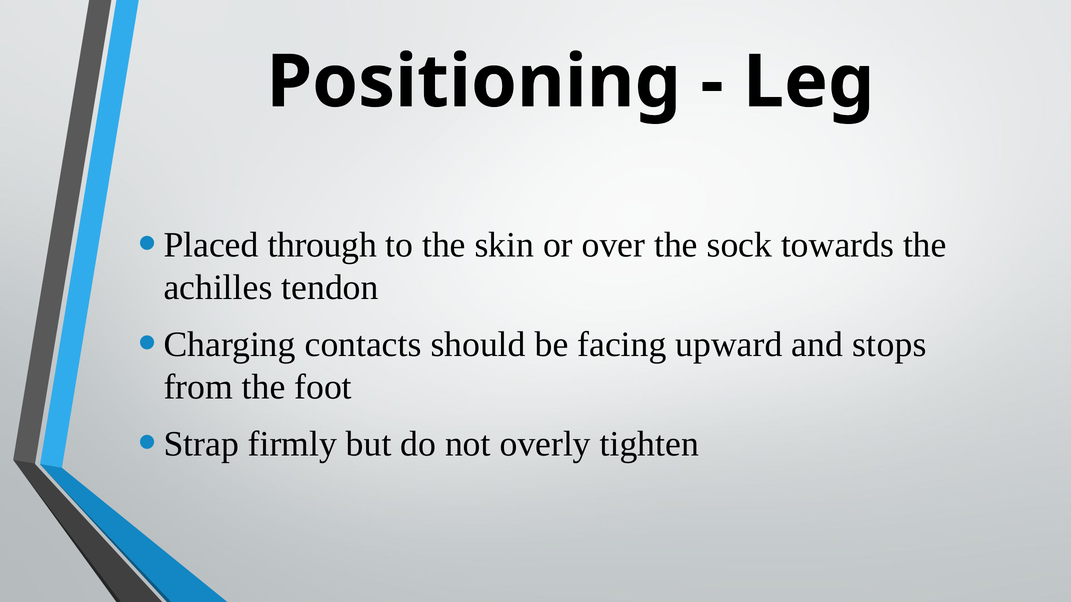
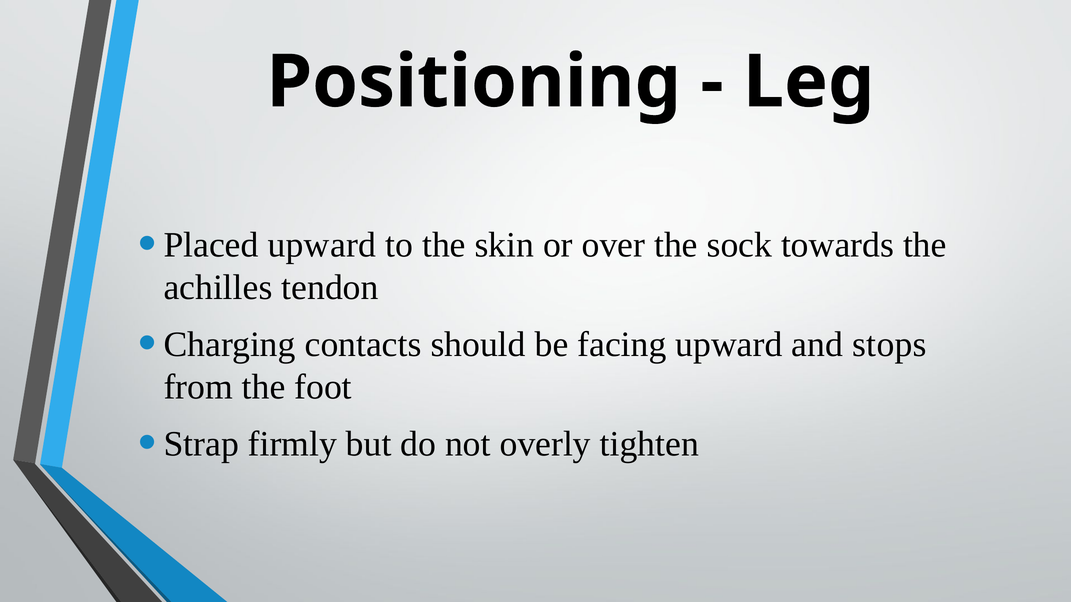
Placed through: through -> upward
